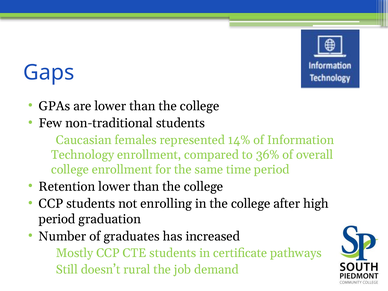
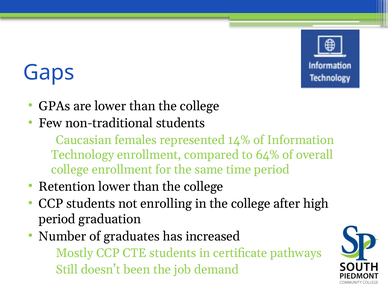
36%: 36% -> 64%
rural: rural -> been
